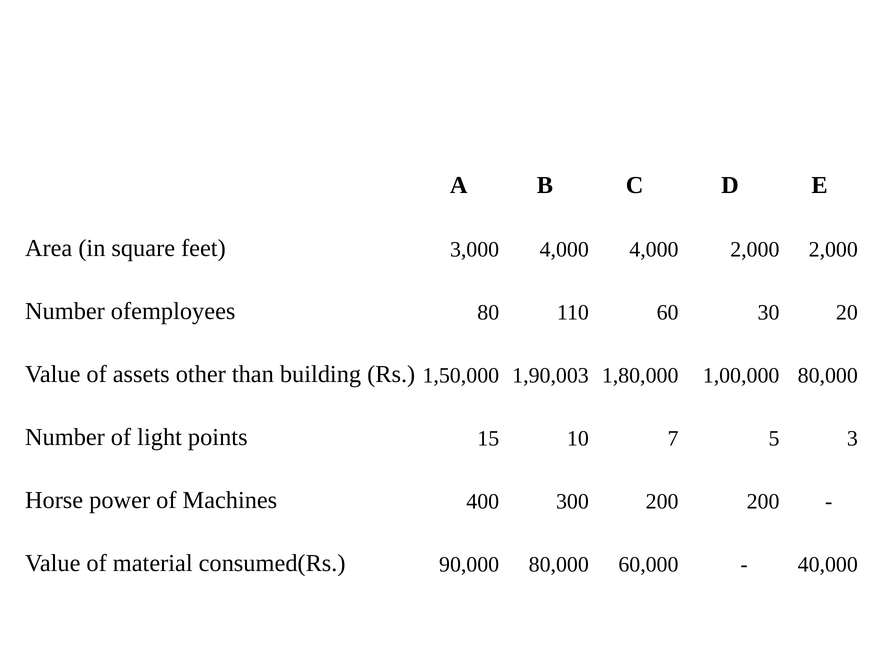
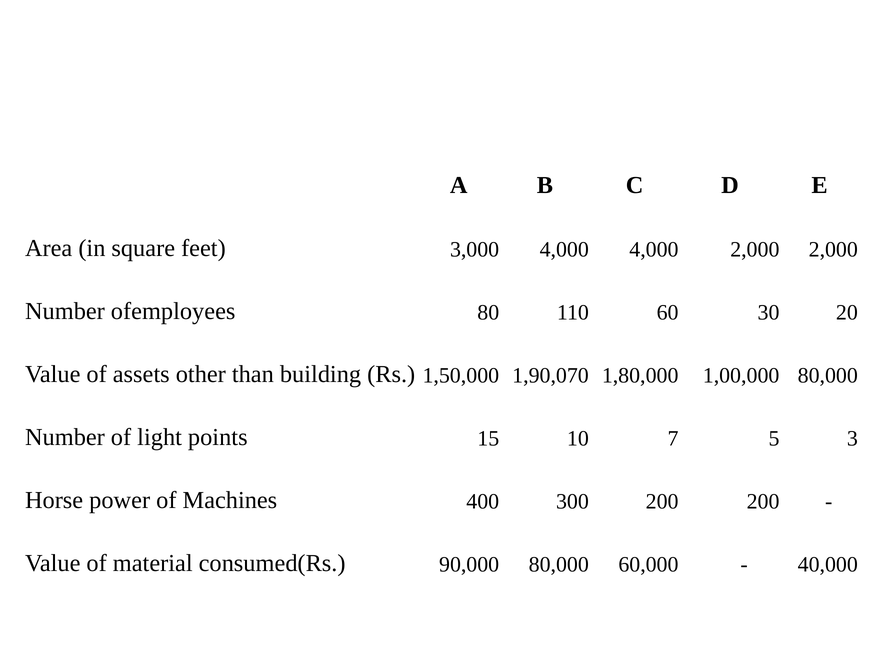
1,90,003: 1,90,003 -> 1,90,070
